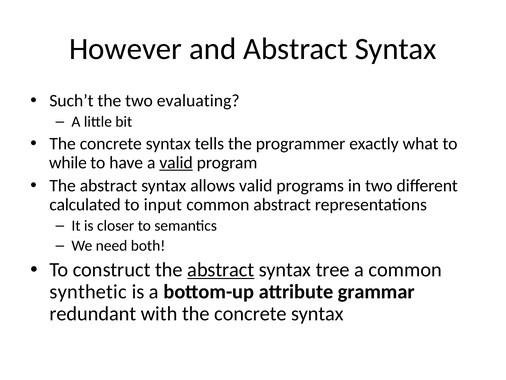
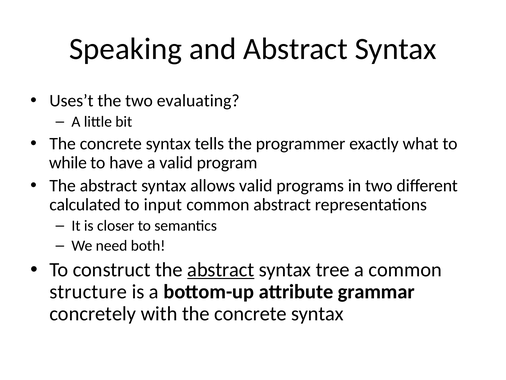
However: However -> Speaking
Such’t: Such’t -> Uses’t
valid at (176, 162) underline: present -> none
synthetic: synthetic -> structure
redundant: redundant -> concretely
